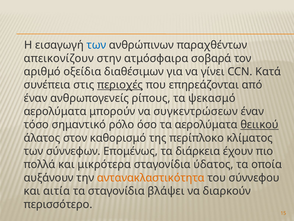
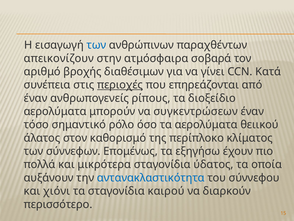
οξείδια: οξείδια -> βροχής
ψεκασμό: ψεκασμό -> διοξείδιο
θειικού underline: present -> none
διάρκεια: διάρκεια -> εξηγήσω
αντανακλαστικότητα colour: orange -> blue
αιτία: αιτία -> χιόνι
βλάψει: βλάψει -> καιρού
